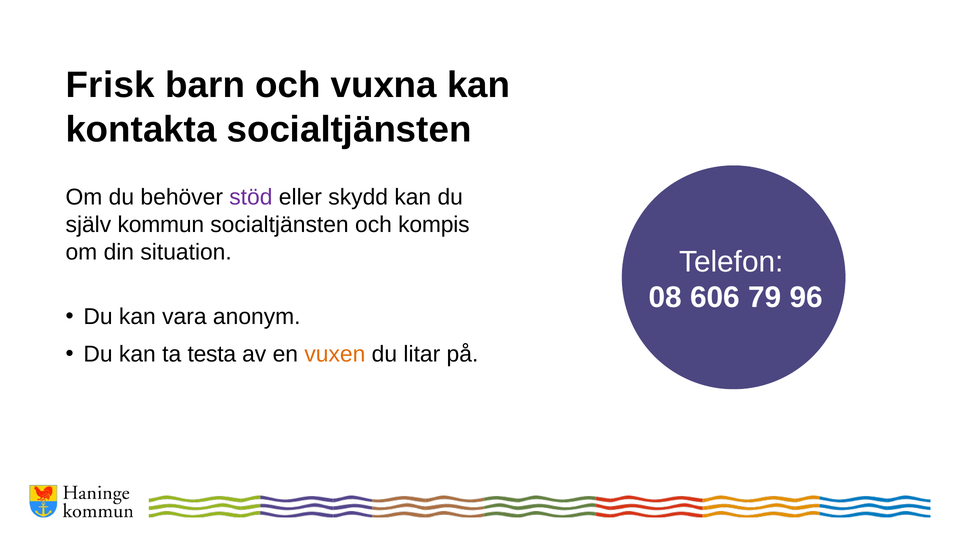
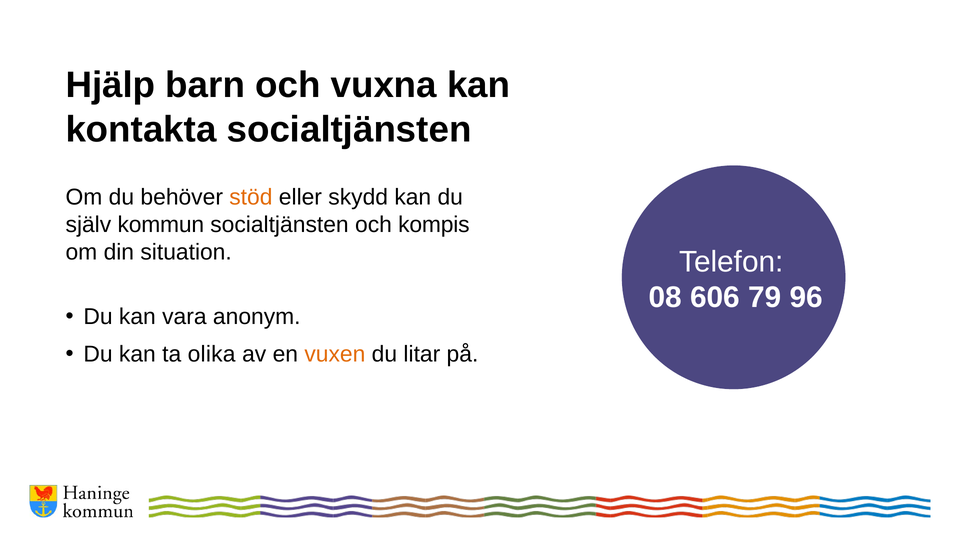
Frisk: Frisk -> Hjälp
stöd colour: purple -> orange
testa: testa -> olika
